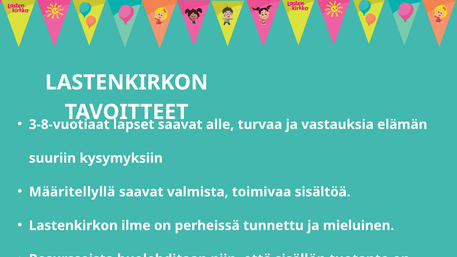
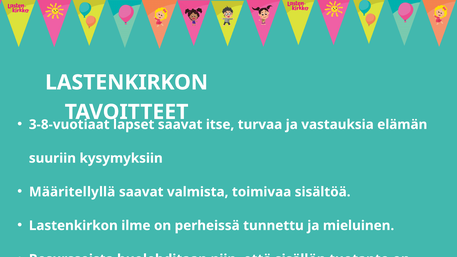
alle: alle -> itse
